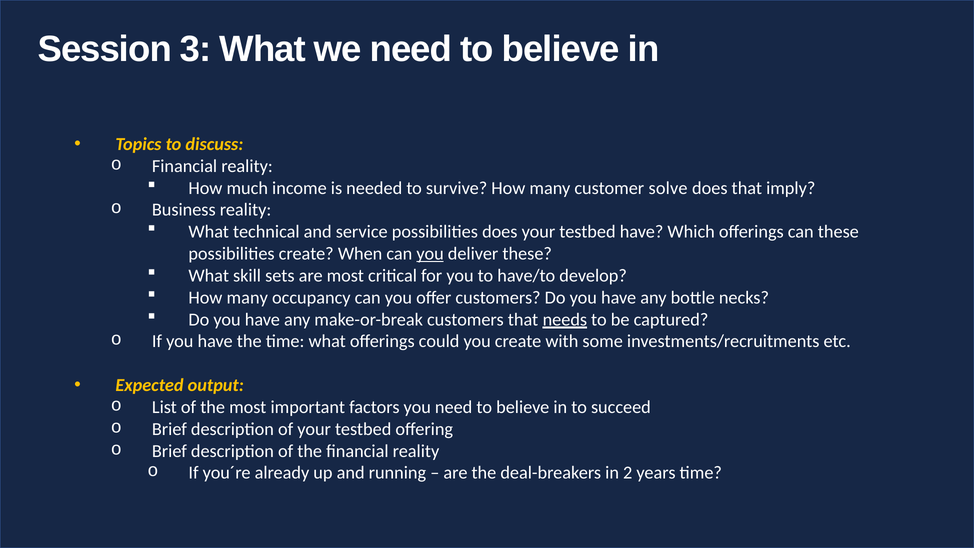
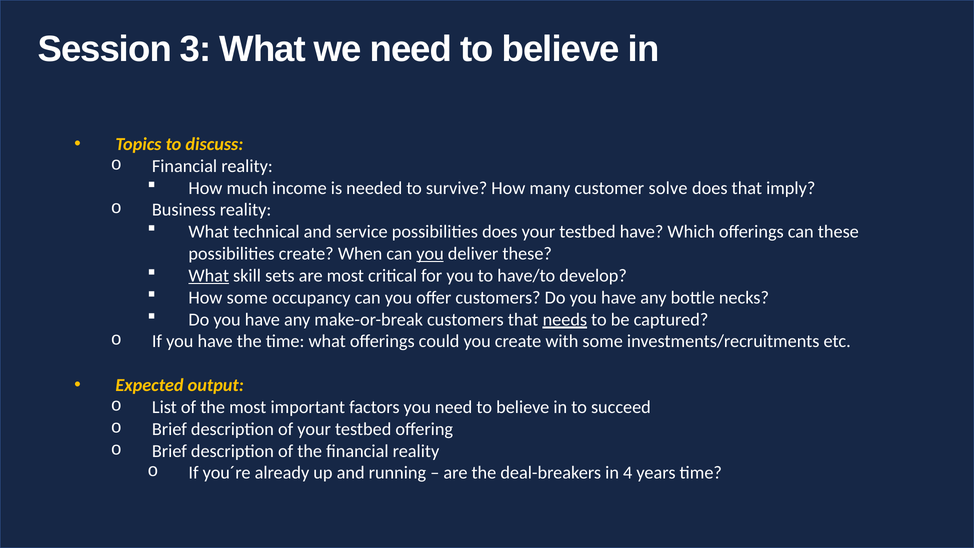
What at (209, 276) underline: none -> present
many at (247, 298): many -> some
2: 2 -> 4
